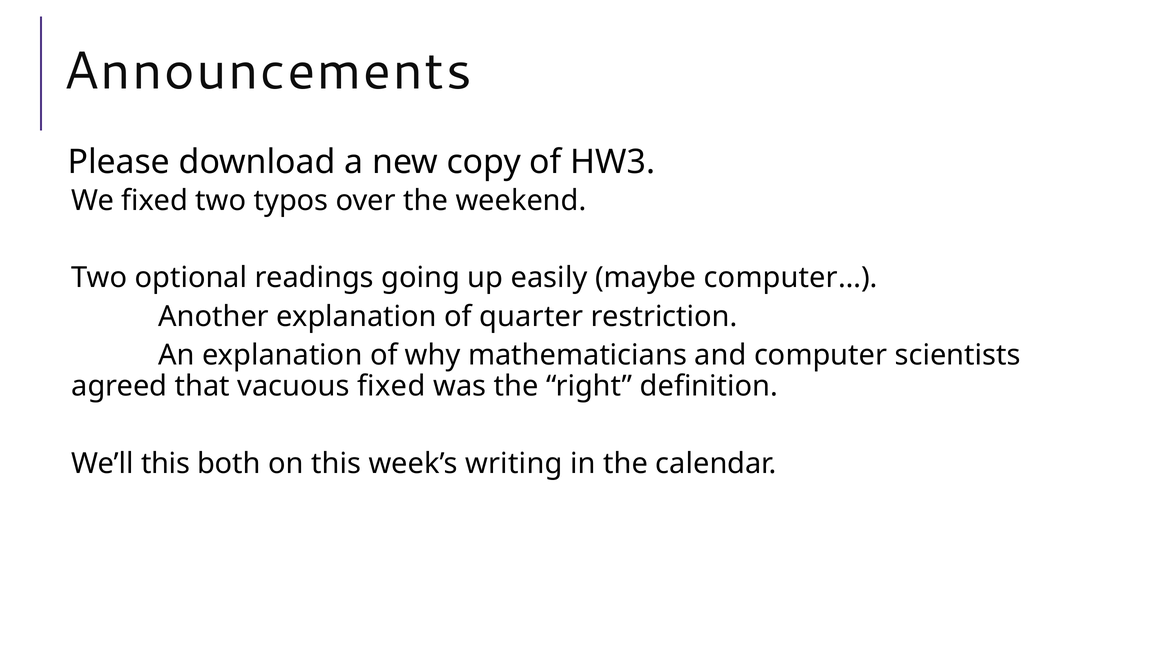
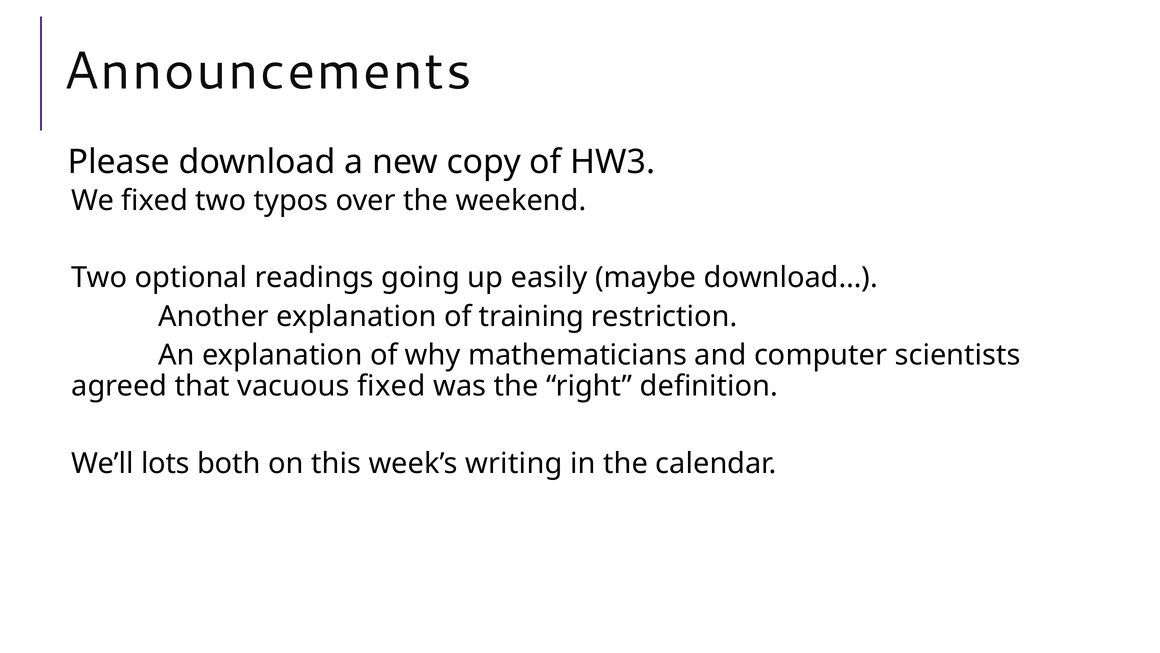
computer…: computer… -> download…
quarter: quarter -> training
We’ll this: this -> lots
